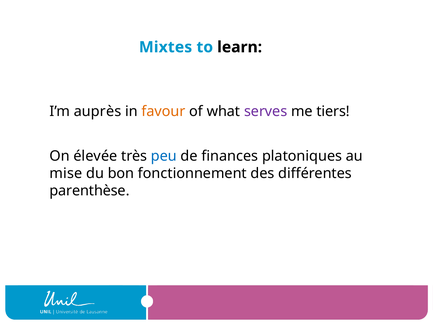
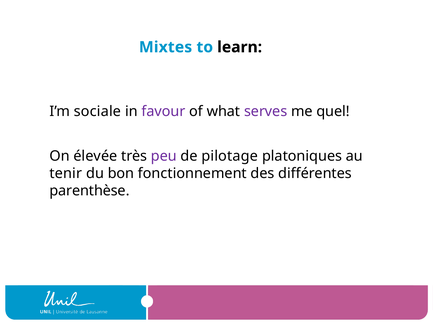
auprès: auprès -> sociale
favour colour: orange -> purple
tiers: tiers -> quel
peu colour: blue -> purple
finances: finances -> pilotage
mise: mise -> tenir
